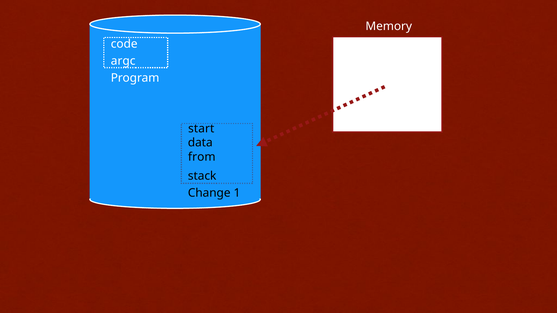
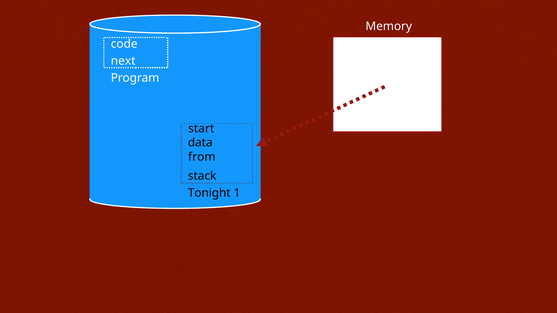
argc: argc -> next
Change: Change -> Tonight
